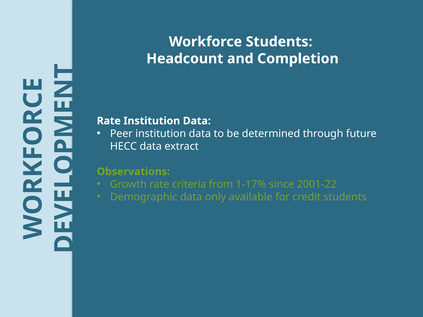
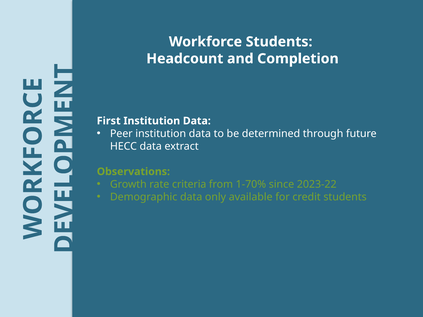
Rate at (109, 121): Rate -> First
1-17%: 1-17% -> 1-70%
2001-22: 2001-22 -> 2023-22
